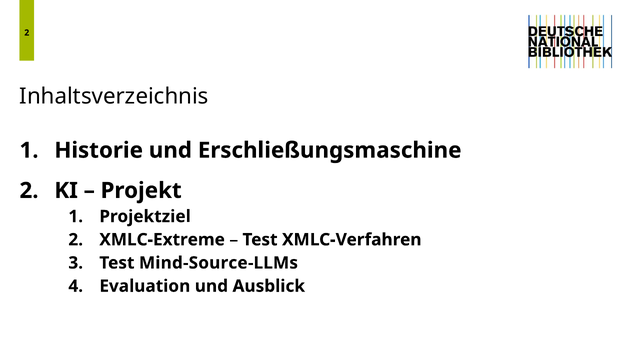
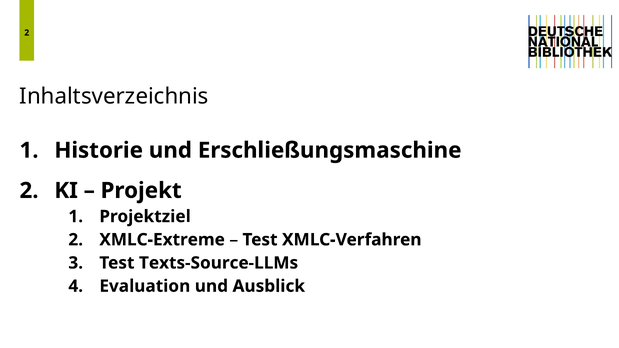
Mind-Source-LLMs: Mind-Source-LLMs -> Texts-Source-LLMs
